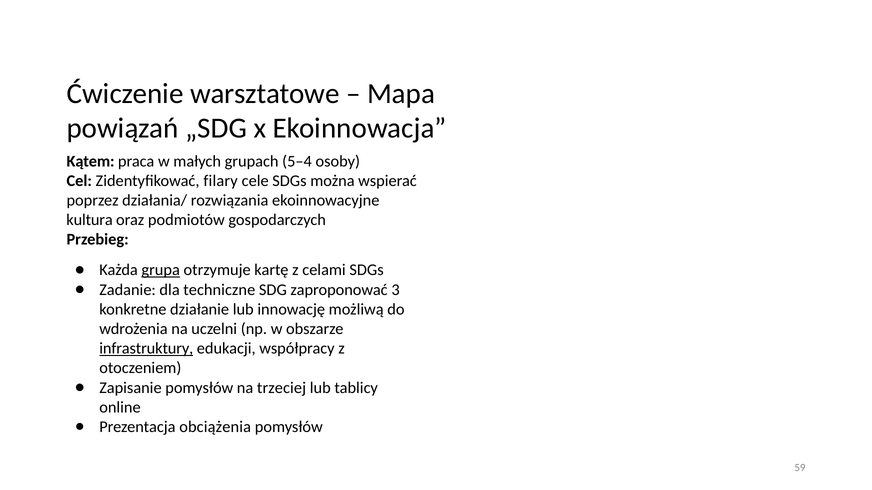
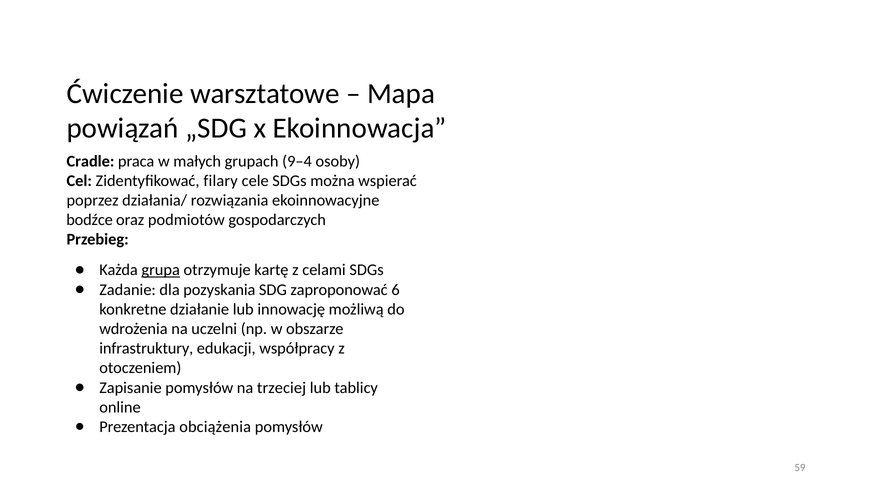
Kątem: Kątem -> Cradle
5–4: 5–4 -> 9–4
kultura: kultura -> bodźce
techniczne: techniczne -> pozyskania
3: 3 -> 6
infrastruktury underline: present -> none
